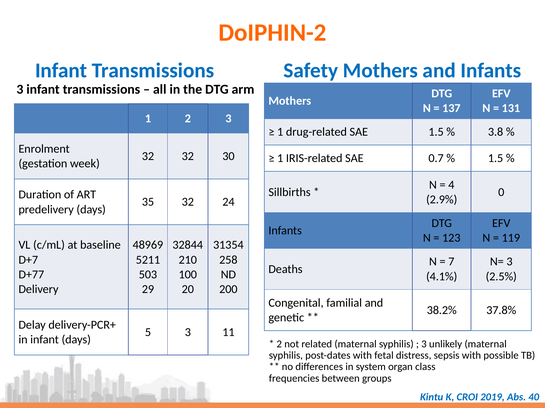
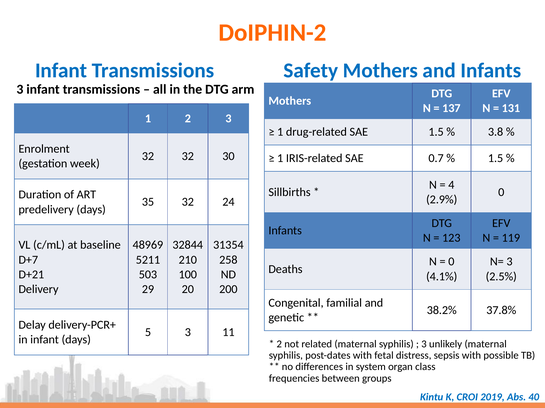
7 at (451, 262): 7 -> 0
D+77: D+77 -> D+21
